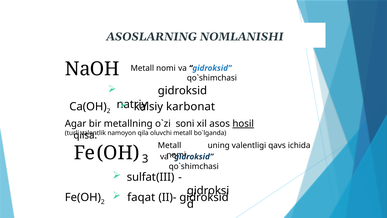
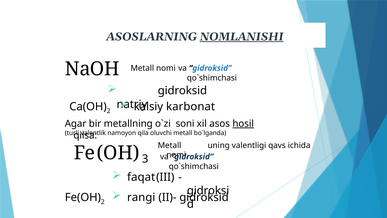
NOMLANISHI underline: none -> present
sulfat: sulfat -> faqat
faqat: faqat -> rangi
